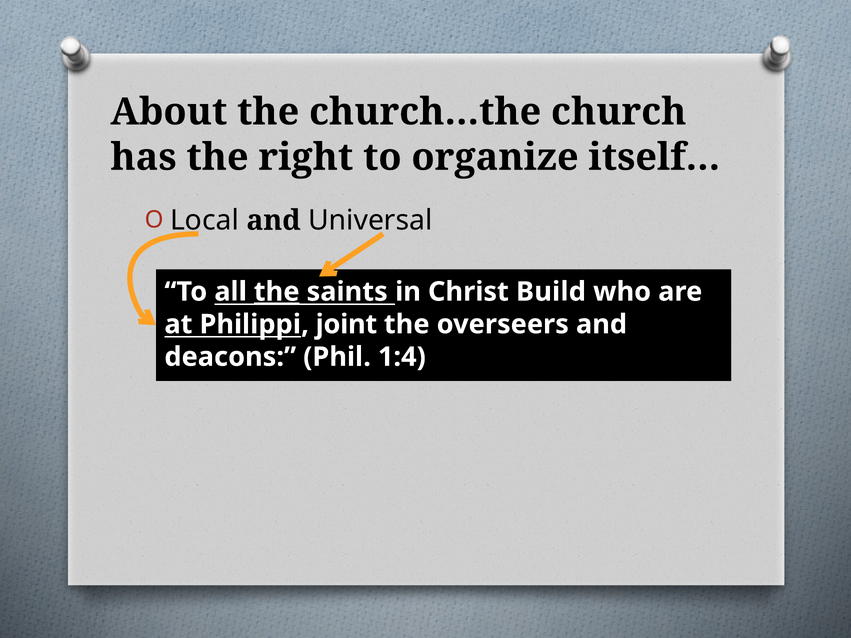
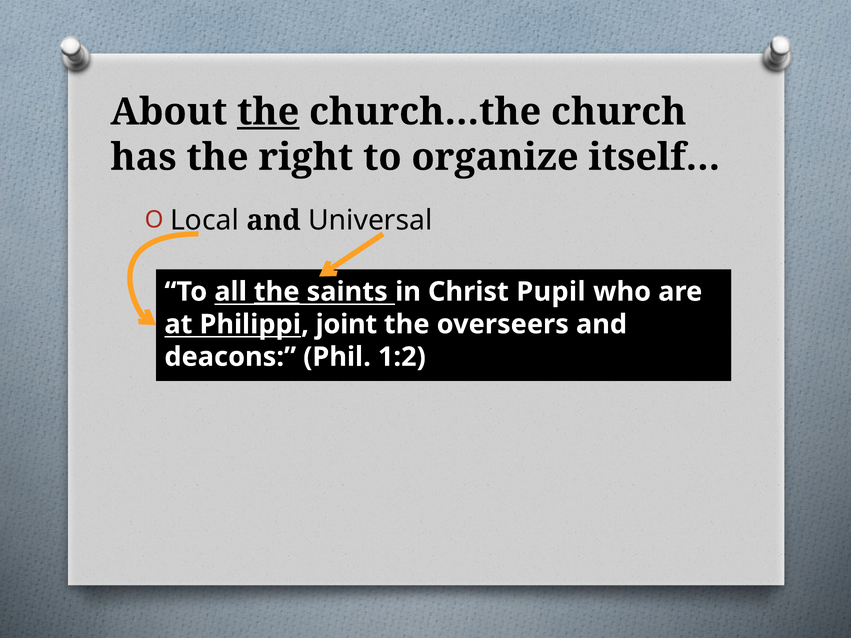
the at (268, 112) underline: none -> present
Build: Build -> Pupil
1:4: 1:4 -> 1:2
